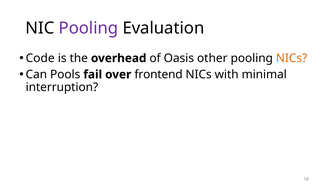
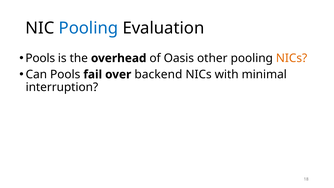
Pooling at (88, 28) colour: purple -> blue
Code at (40, 58): Code -> Pools
frontend: frontend -> backend
